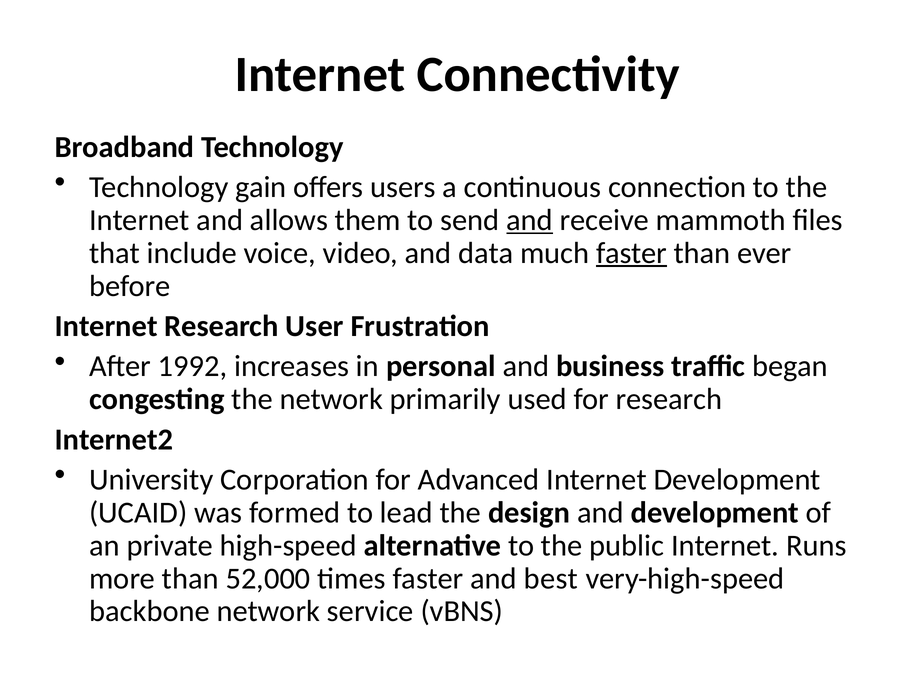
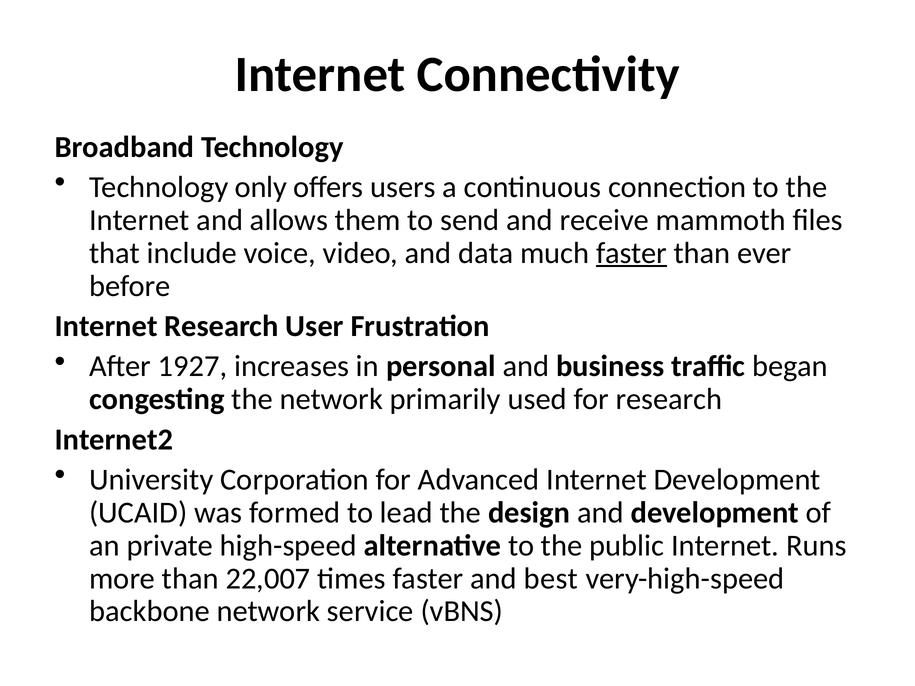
gain: gain -> only
and at (530, 220) underline: present -> none
1992: 1992 -> 1927
52,000: 52,000 -> 22,007
